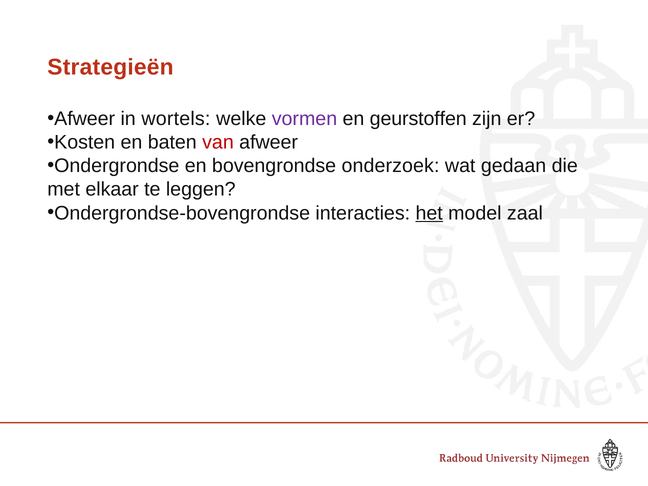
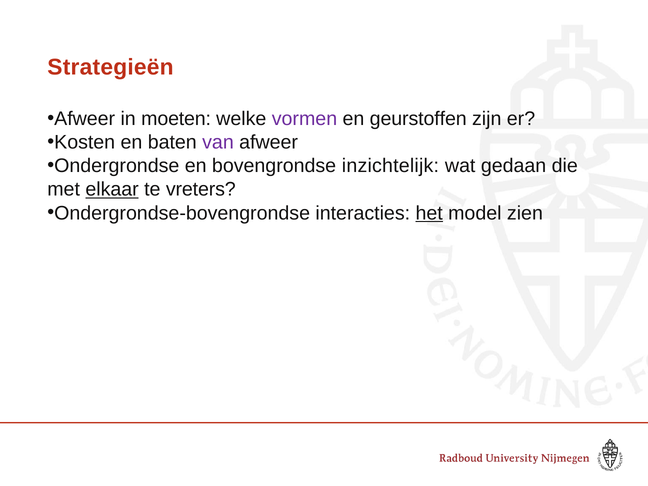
wortels: wortels -> moeten
van colour: red -> purple
onderzoek: onderzoek -> inzichtelijk
elkaar underline: none -> present
leggen: leggen -> vreters
zaal: zaal -> zien
